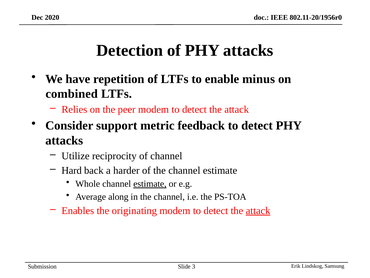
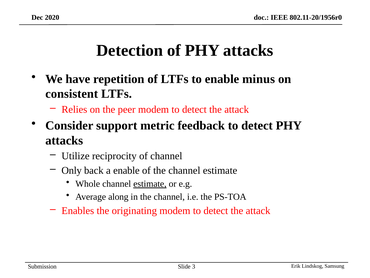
combined: combined -> consistent
Hard: Hard -> Only
a harder: harder -> enable
attack at (258, 210) underline: present -> none
